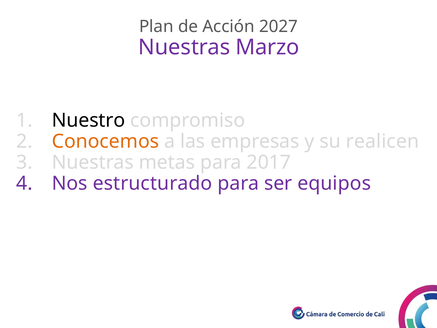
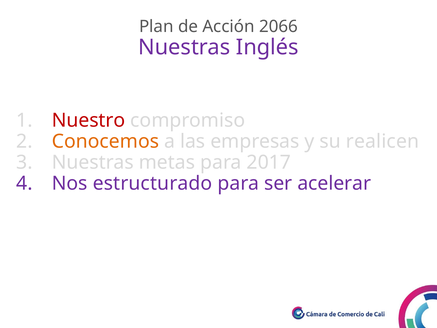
2027: 2027 -> 2066
Marzo: Marzo -> Inglés
Nuestro colour: black -> red
equipos: equipos -> acelerar
